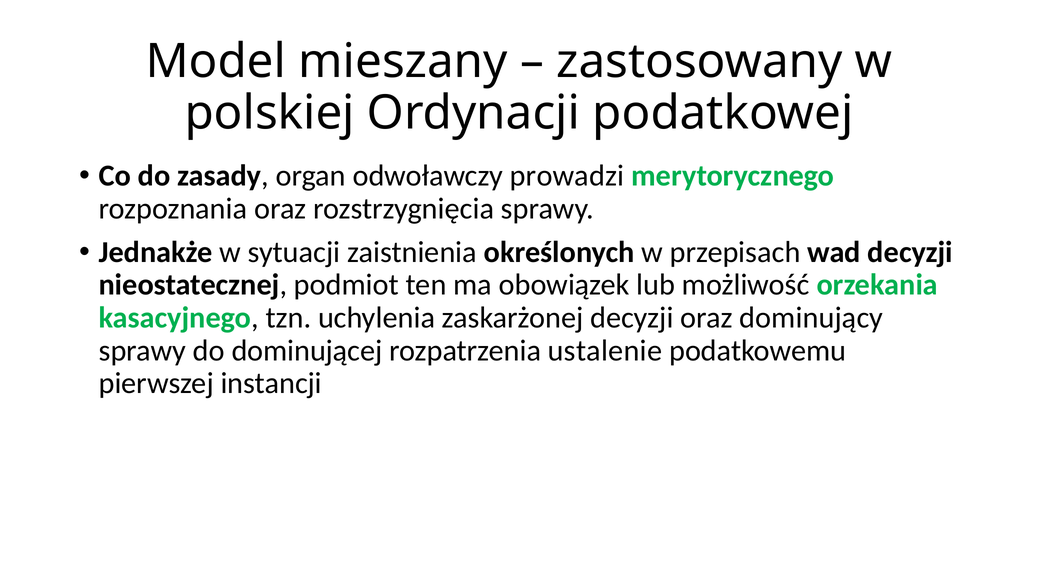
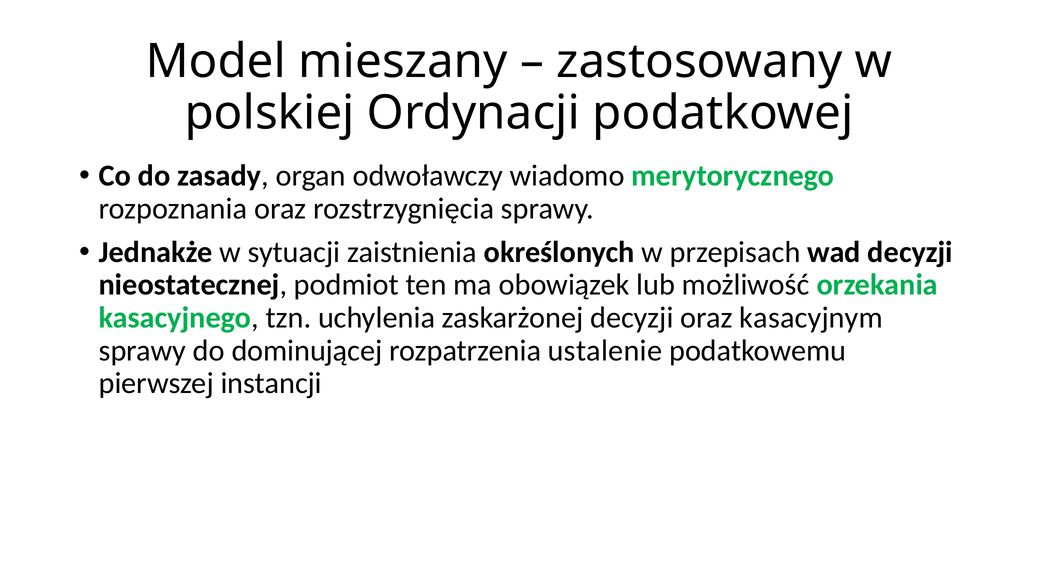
prowadzi: prowadzi -> wiadomo
dominujący: dominujący -> kasacyjnym
